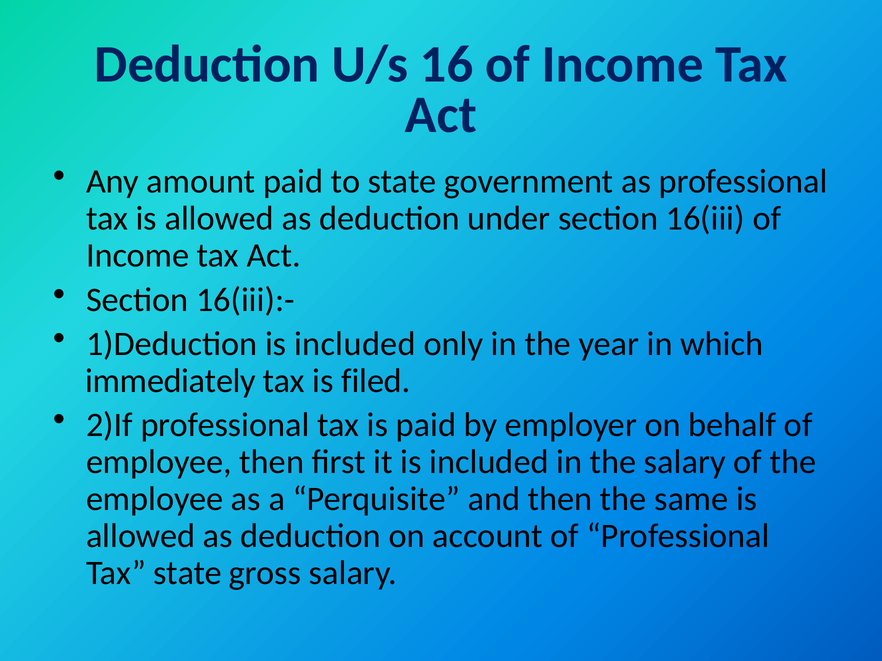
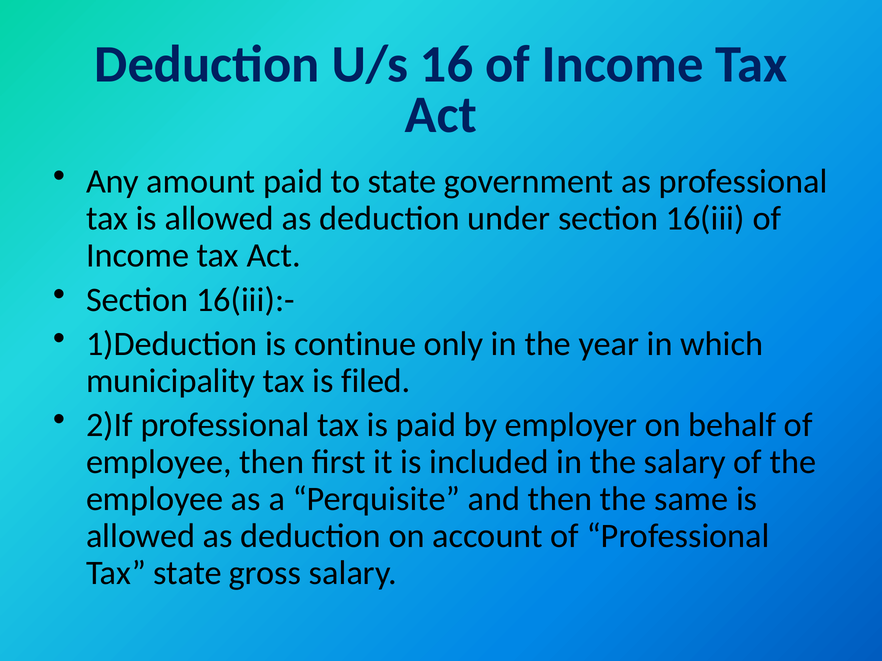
1)Deduction is included: included -> continue
immediately: immediately -> municipality
